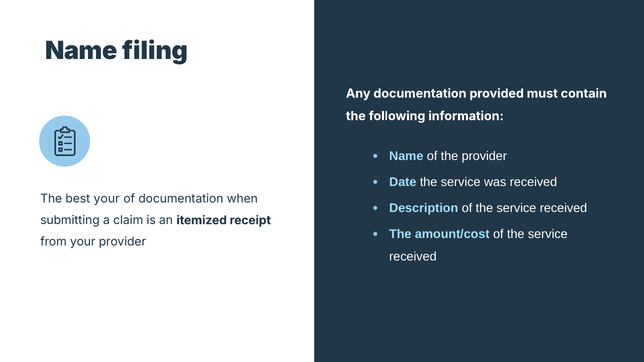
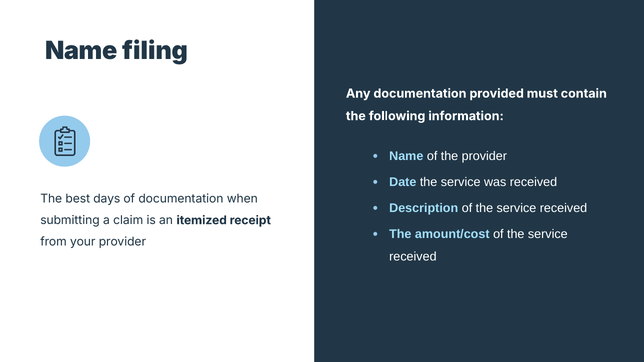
best your: your -> days
